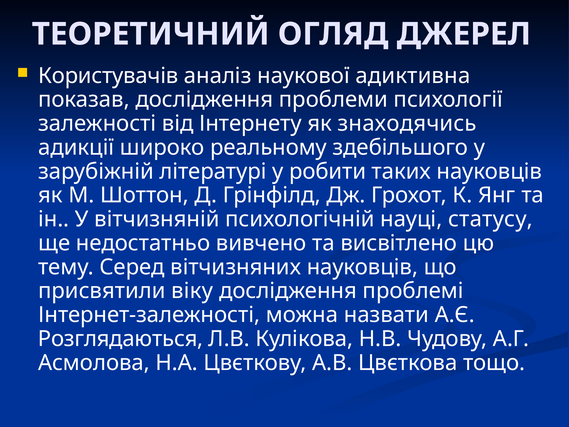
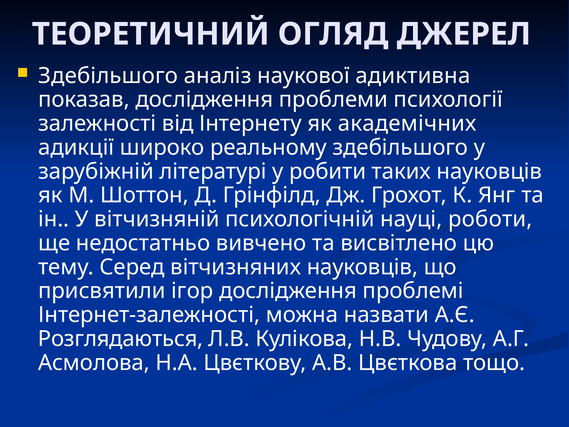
Користувачів at (108, 76): Користувачів -> Здебільшого
знаходячись: знаходячись -> академічних
статусу: статусу -> роботи
віку: віку -> ігор
